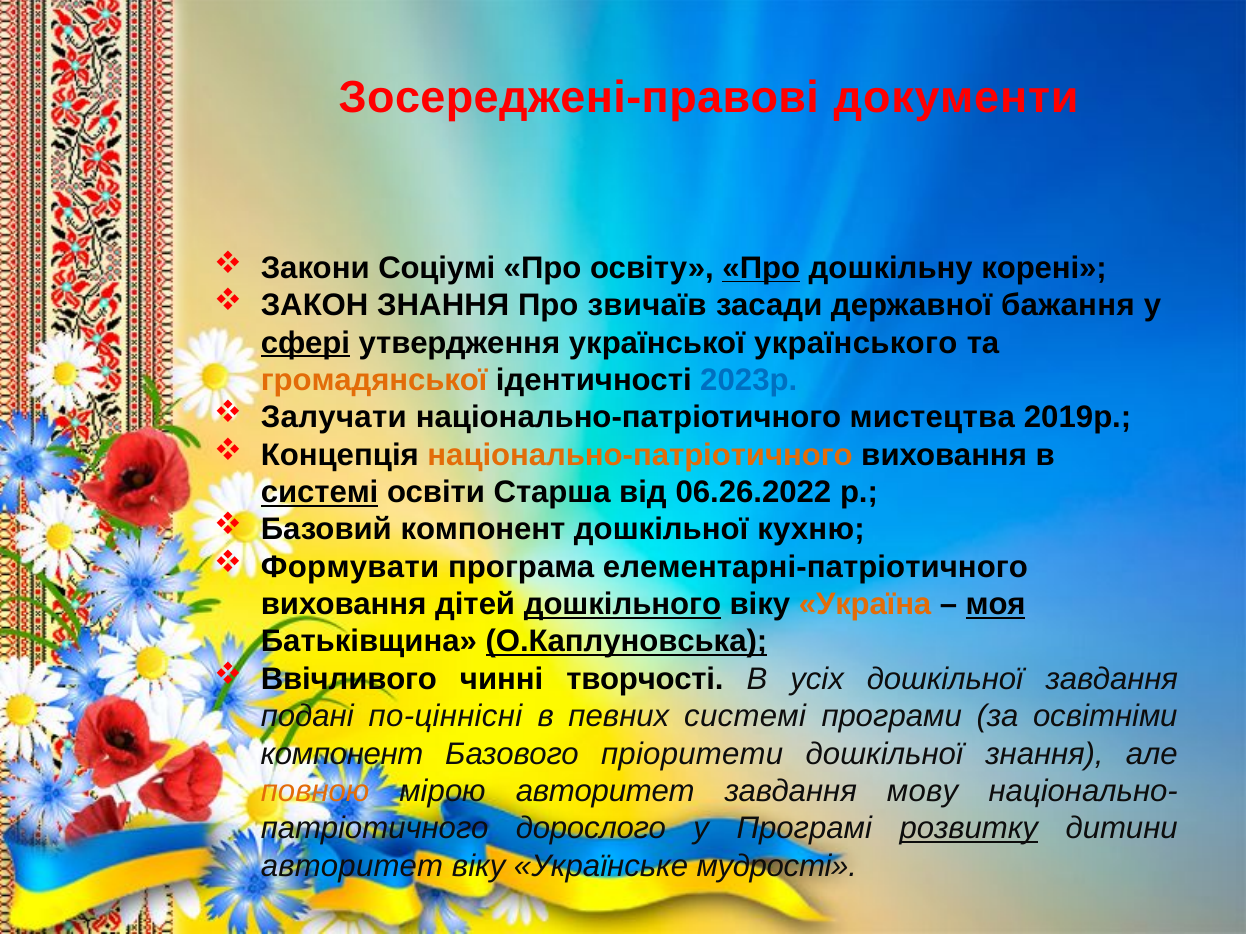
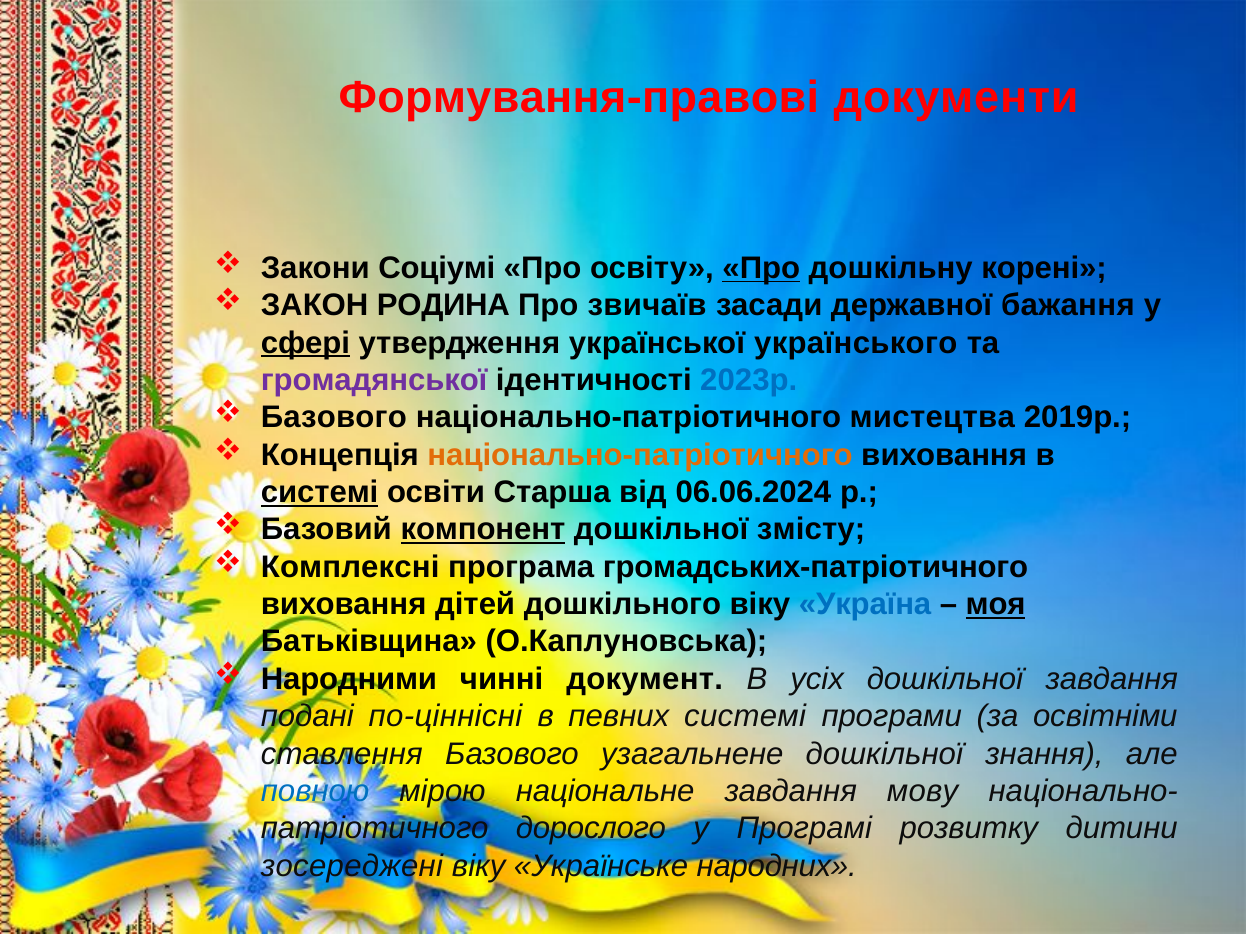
Зосереджені-правові: Зосереджені-правові -> Формування-правові
ЗАКОН ЗНАННЯ: ЗНАННЯ -> РОДИНА
громадянської colour: orange -> purple
Залучати at (334, 418): Залучати -> Базового
06.26.2022: 06.26.2022 -> 06.06.2024
компонент at (483, 530) underline: none -> present
кухню: кухню -> змісту
Формувати: Формувати -> Комплексні
елементарні-патріотичного: елементарні-патріотичного -> громадських-патріотичного
дошкільного underline: present -> none
Україна colour: orange -> blue
О.Каплуновська underline: present -> none
Ввічливого: Ввічливого -> Народними
творчості: творчості -> документ
компонент at (342, 754): компонент -> ставлення
пріоритети: пріоритети -> узагальнене
повною colour: orange -> blue
мірою авторитет: авторитет -> національне
розвитку underline: present -> none
авторитет at (352, 866): авторитет -> зосереджені
мудрості: мудрості -> народних
